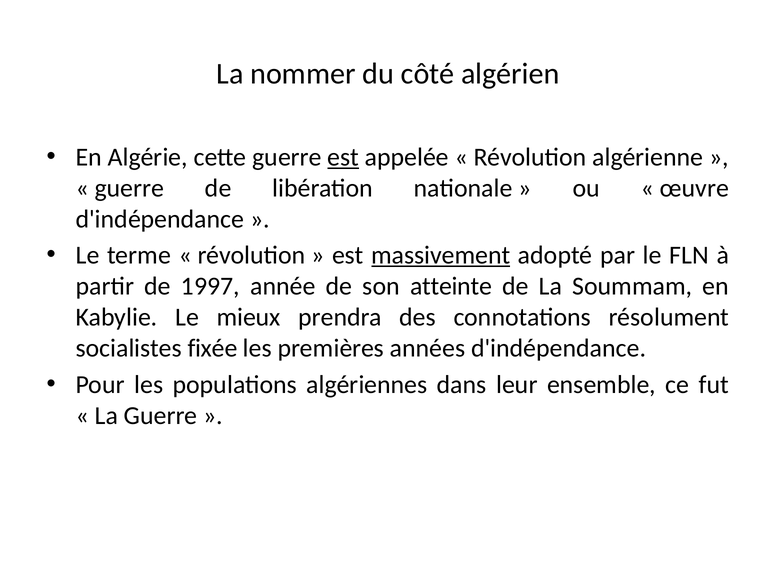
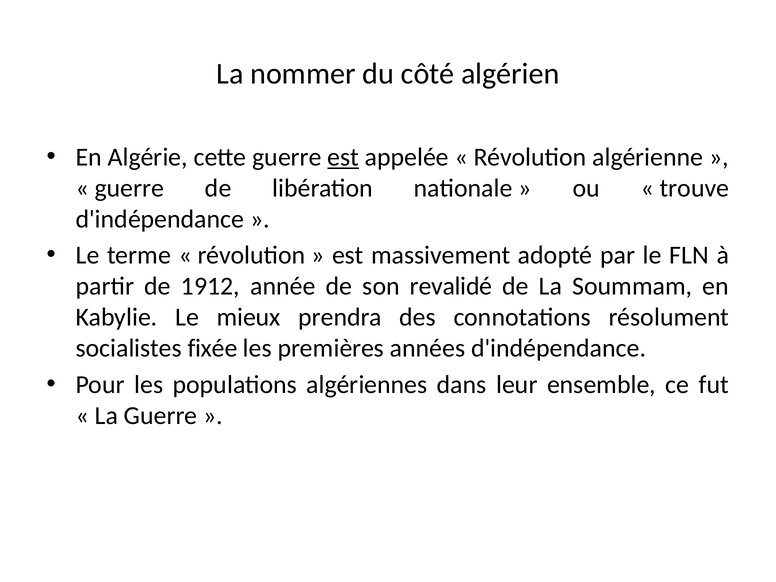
œuvre: œuvre -> trouve
massivement underline: present -> none
1997: 1997 -> 1912
atteinte: atteinte -> revalidé
